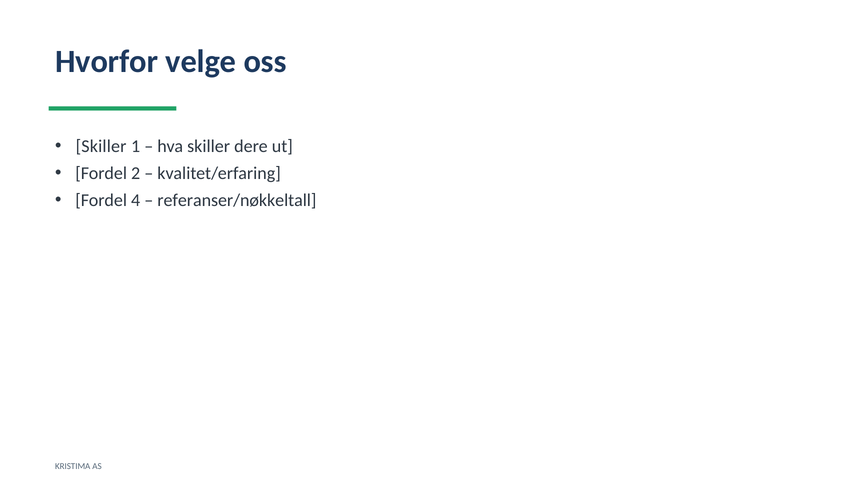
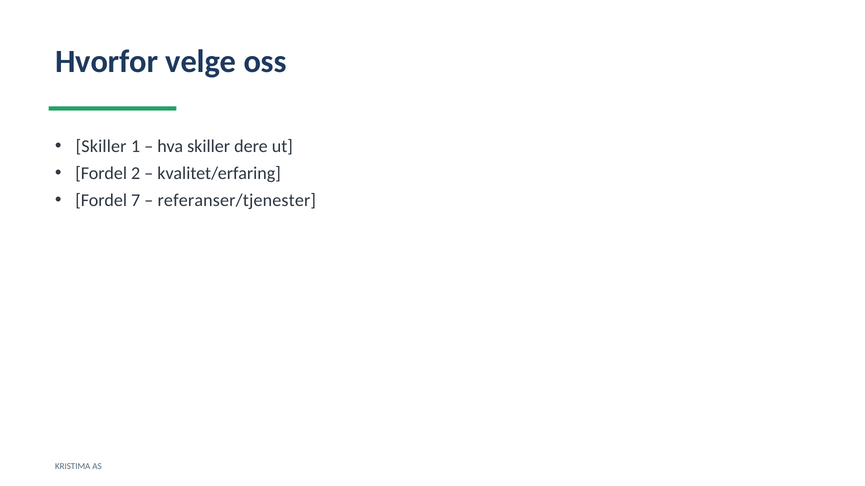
4: 4 -> 7
referanser/nøkkeltall: referanser/nøkkeltall -> referanser/tjenester
